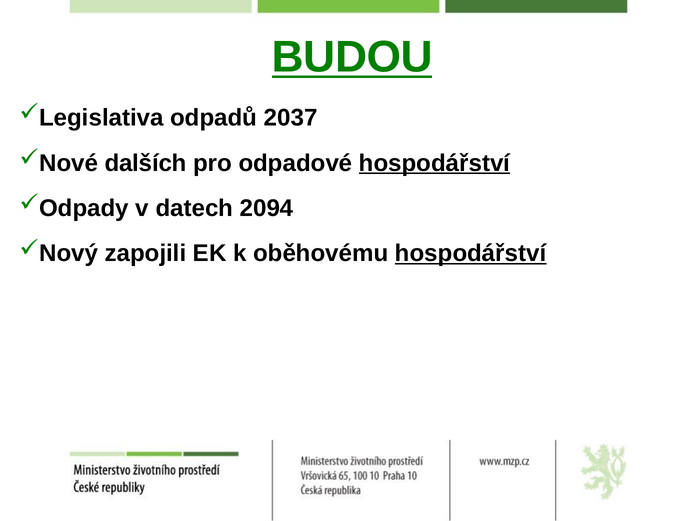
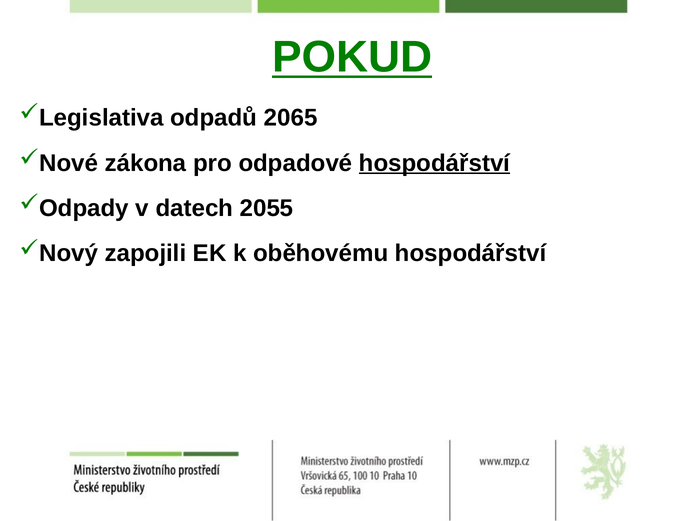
BUDOU: BUDOU -> POKUD
2037: 2037 -> 2065
dalších: dalších -> zákona
2094: 2094 -> 2055
hospodářství at (471, 254) underline: present -> none
